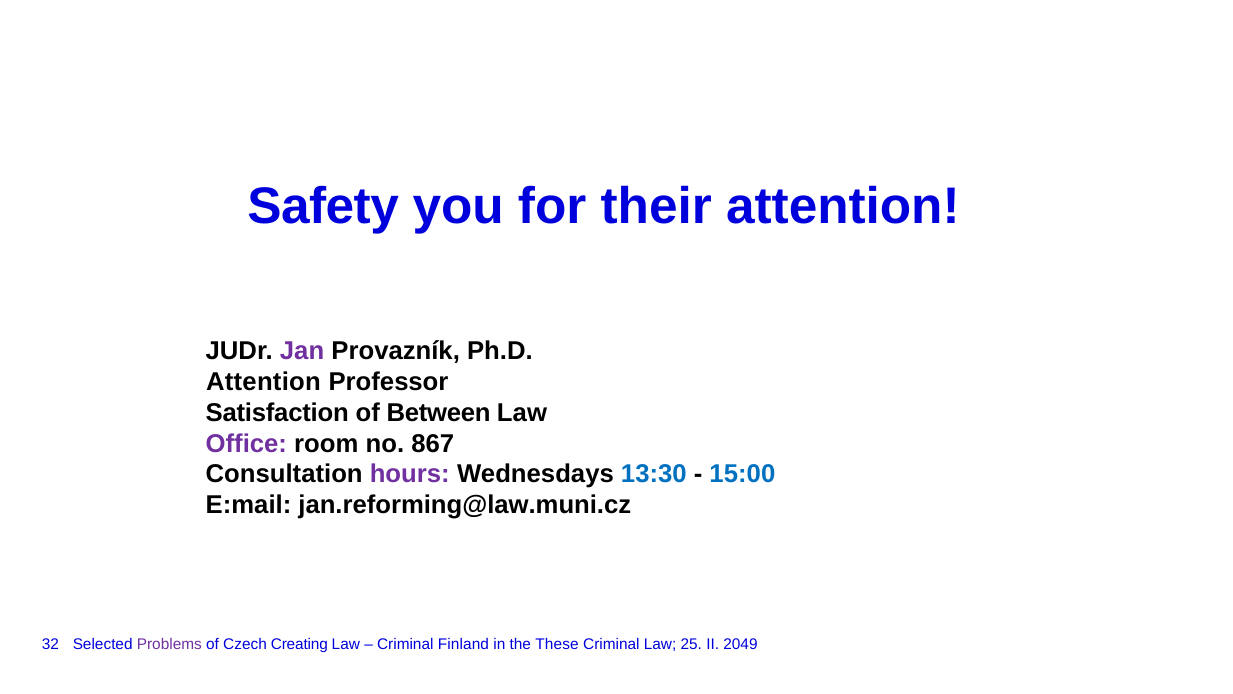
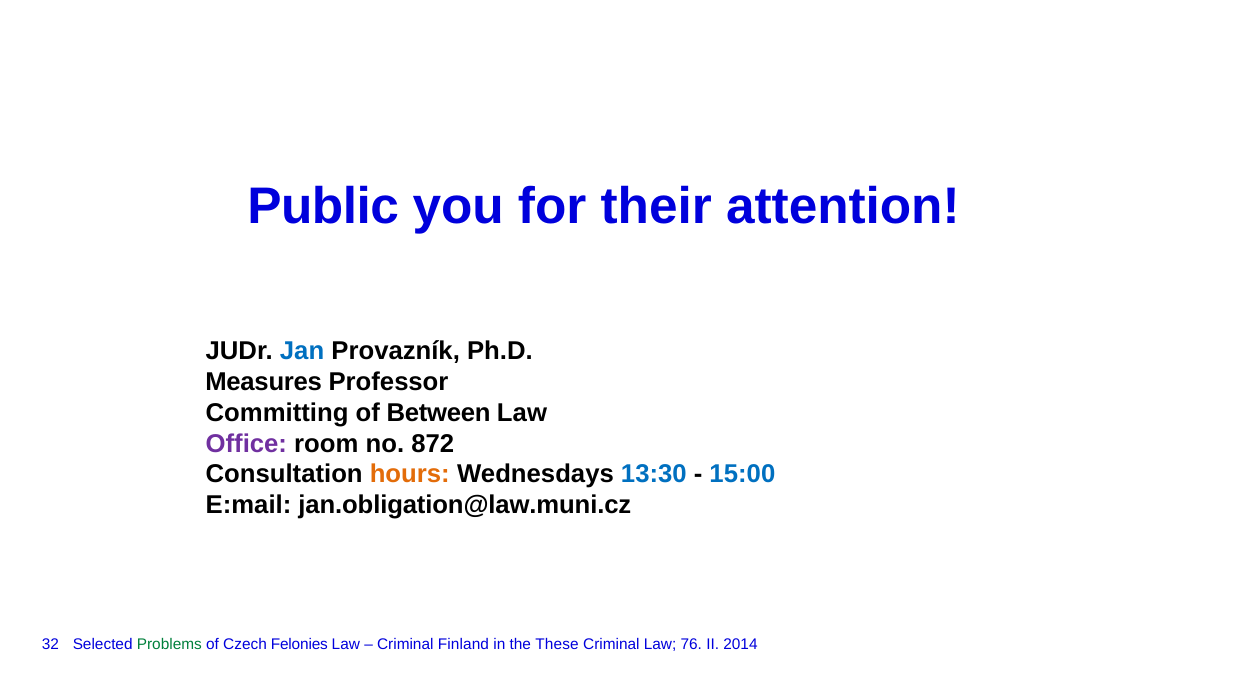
Safety: Safety -> Public
Jan colour: purple -> blue
Attention at (263, 382): Attention -> Measures
Satisfaction: Satisfaction -> Committing
867: 867 -> 872
hours colour: purple -> orange
jan.reforming@law.muni.cz: jan.reforming@law.muni.cz -> jan.obligation@law.muni.cz
Problems colour: purple -> green
Creating: Creating -> Felonies
25: 25 -> 76
2049: 2049 -> 2014
